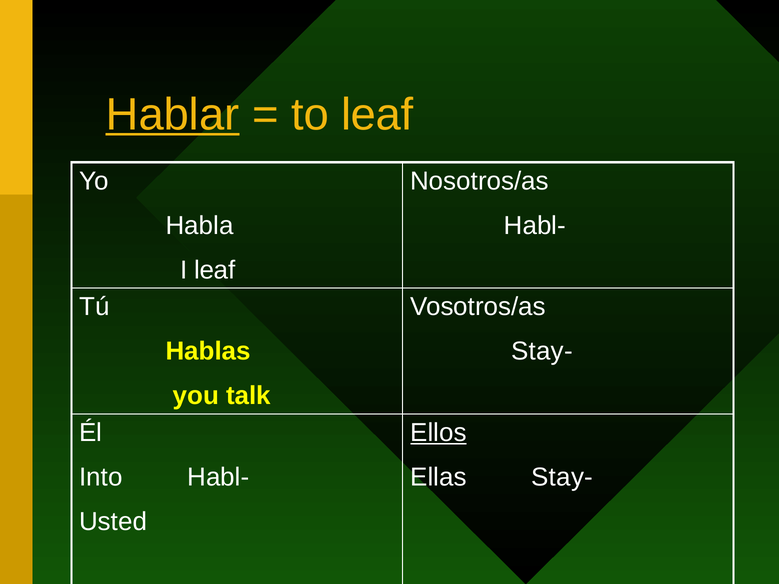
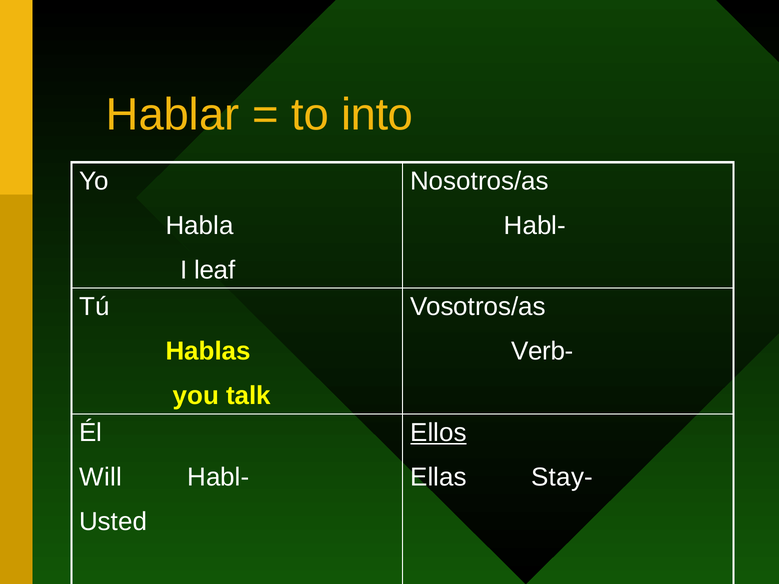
Hablar underline: present -> none
to leaf: leaf -> into
Stay- at (542, 351): Stay- -> Verb-
Into: Into -> Will
